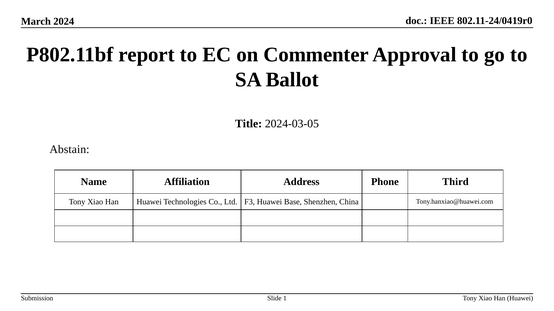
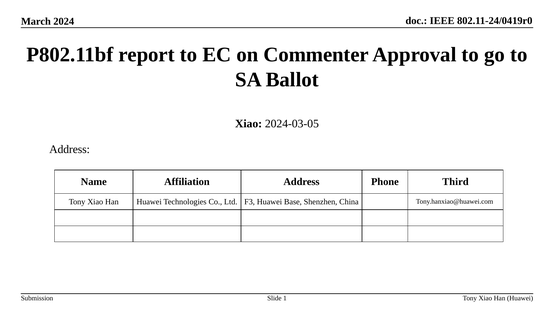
Title at (249, 124): Title -> Xiao
Abstain at (69, 150): Abstain -> Address
